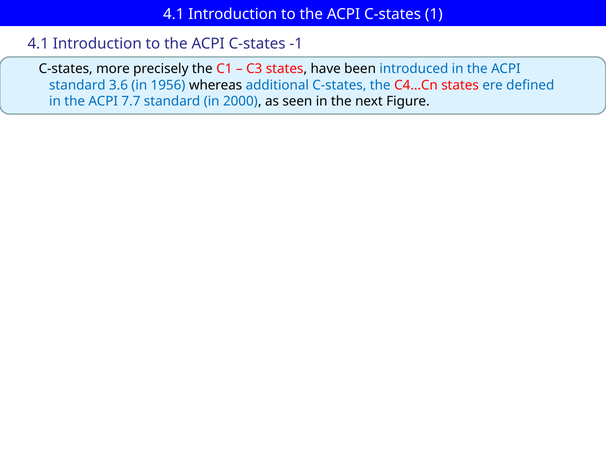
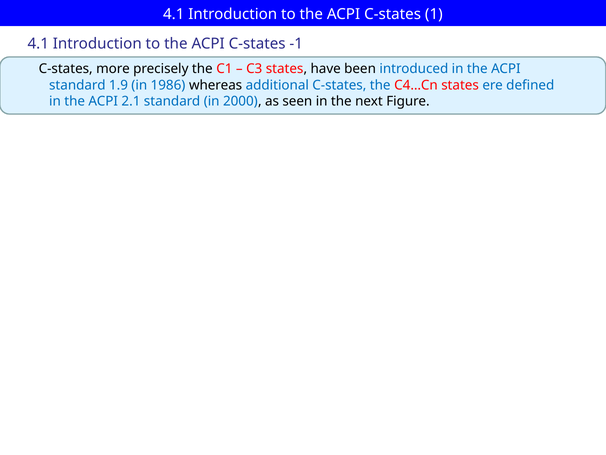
3.6: 3.6 -> 1.9
1956: 1956 -> 1986
7.7: 7.7 -> 2.1
